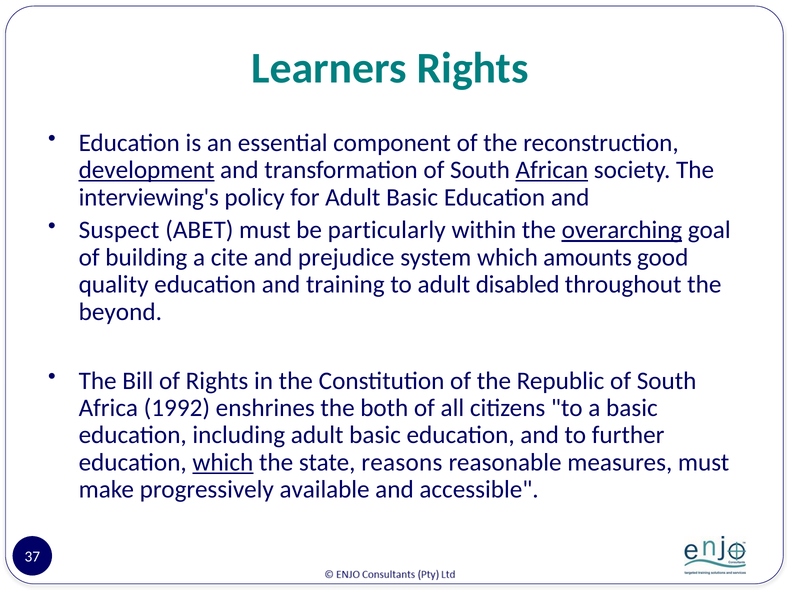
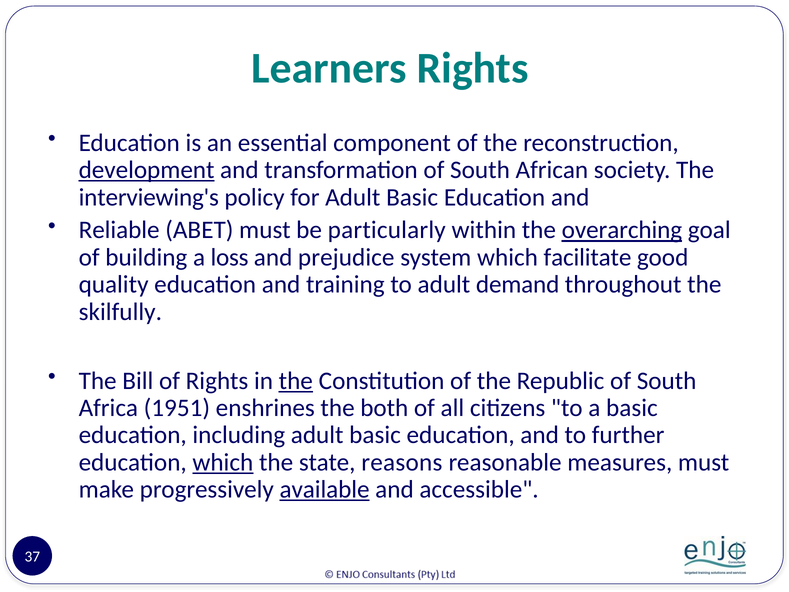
African underline: present -> none
Suspect: Suspect -> Reliable
cite: cite -> loss
amounts: amounts -> facilitate
disabled: disabled -> demand
beyond: beyond -> skilfully
the at (296, 381) underline: none -> present
1992: 1992 -> 1951
available underline: none -> present
